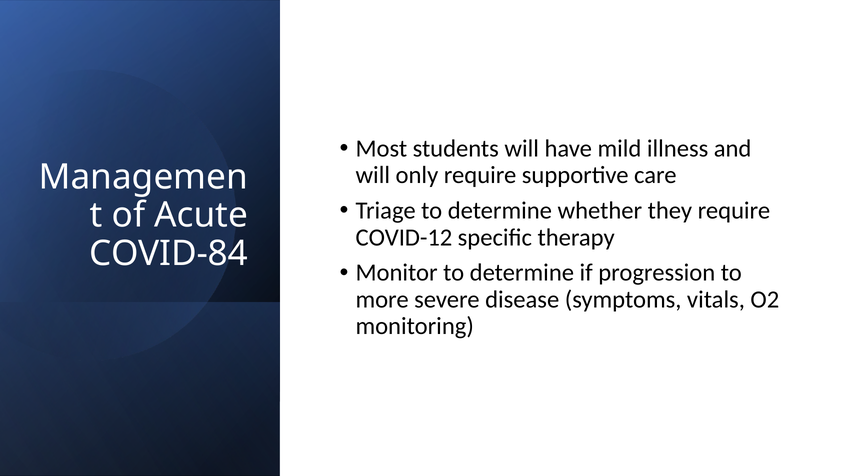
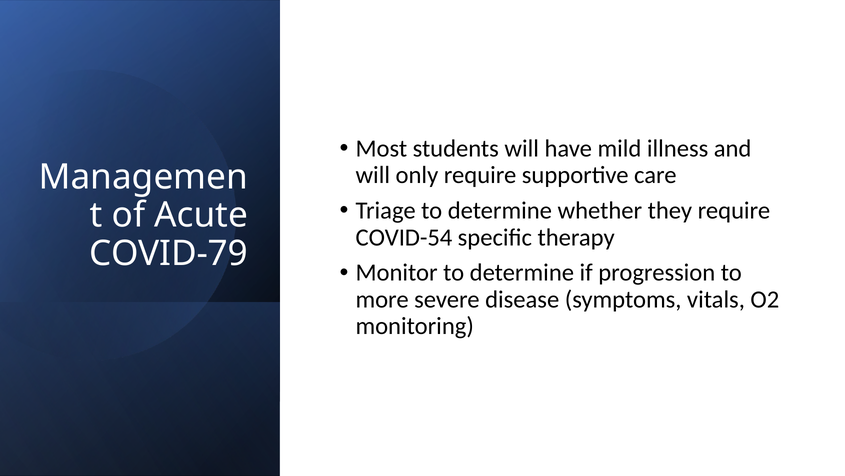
COVID-12: COVID-12 -> COVID-54
COVID-84: COVID-84 -> COVID-79
